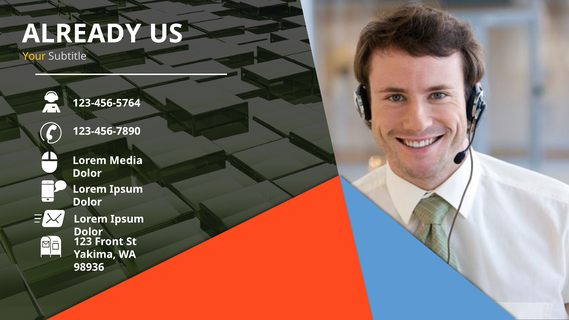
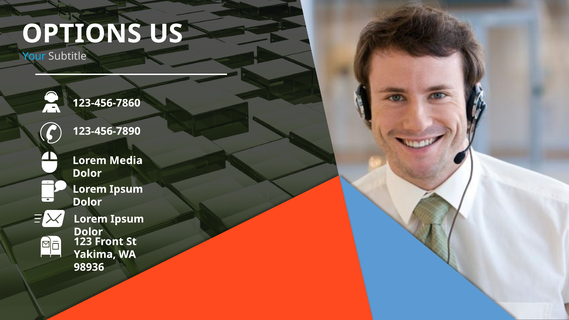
ALREADY: ALREADY -> OPTIONS
Your colour: yellow -> light blue
123-456-5764: 123-456-5764 -> 123-456-7860
